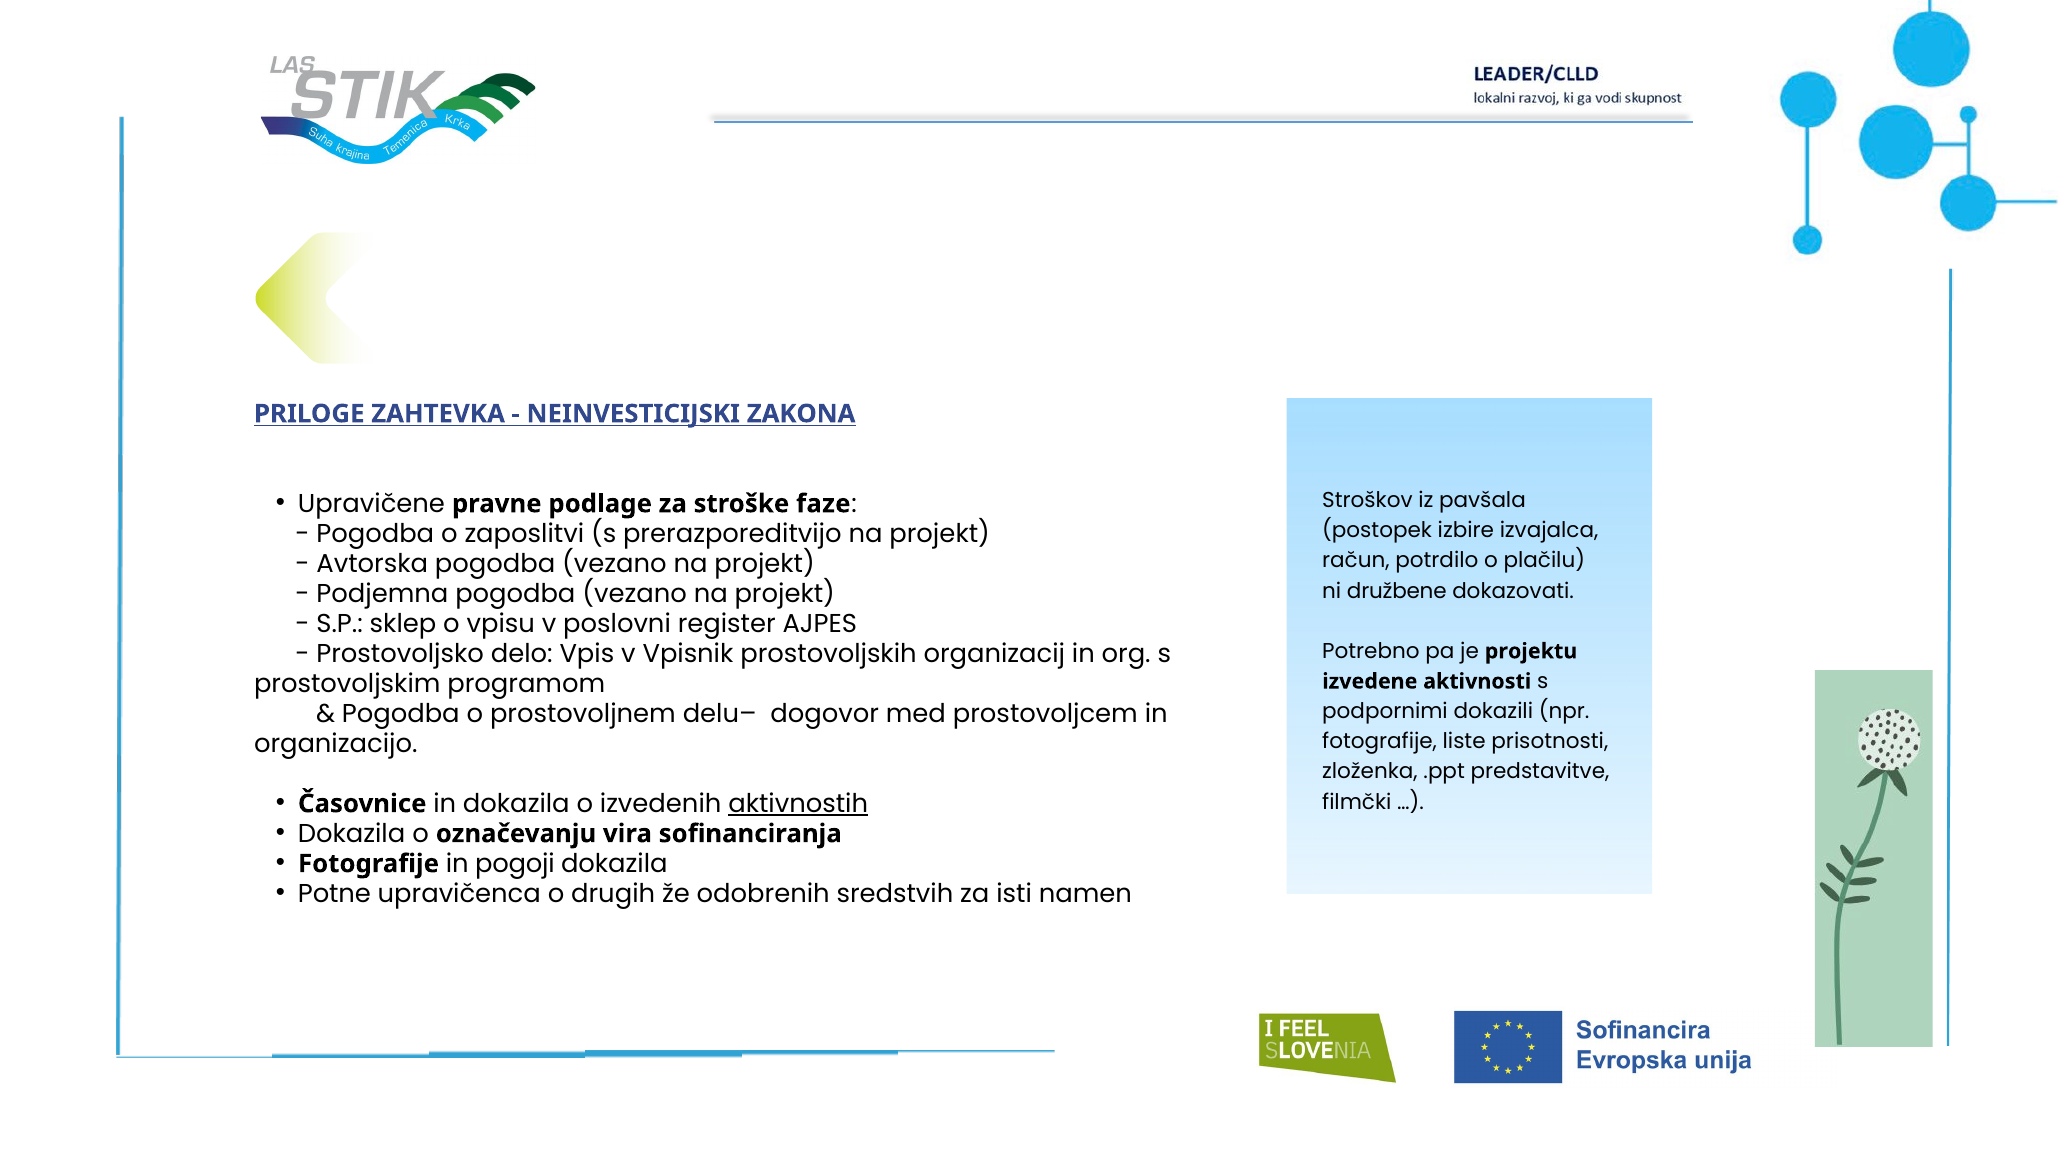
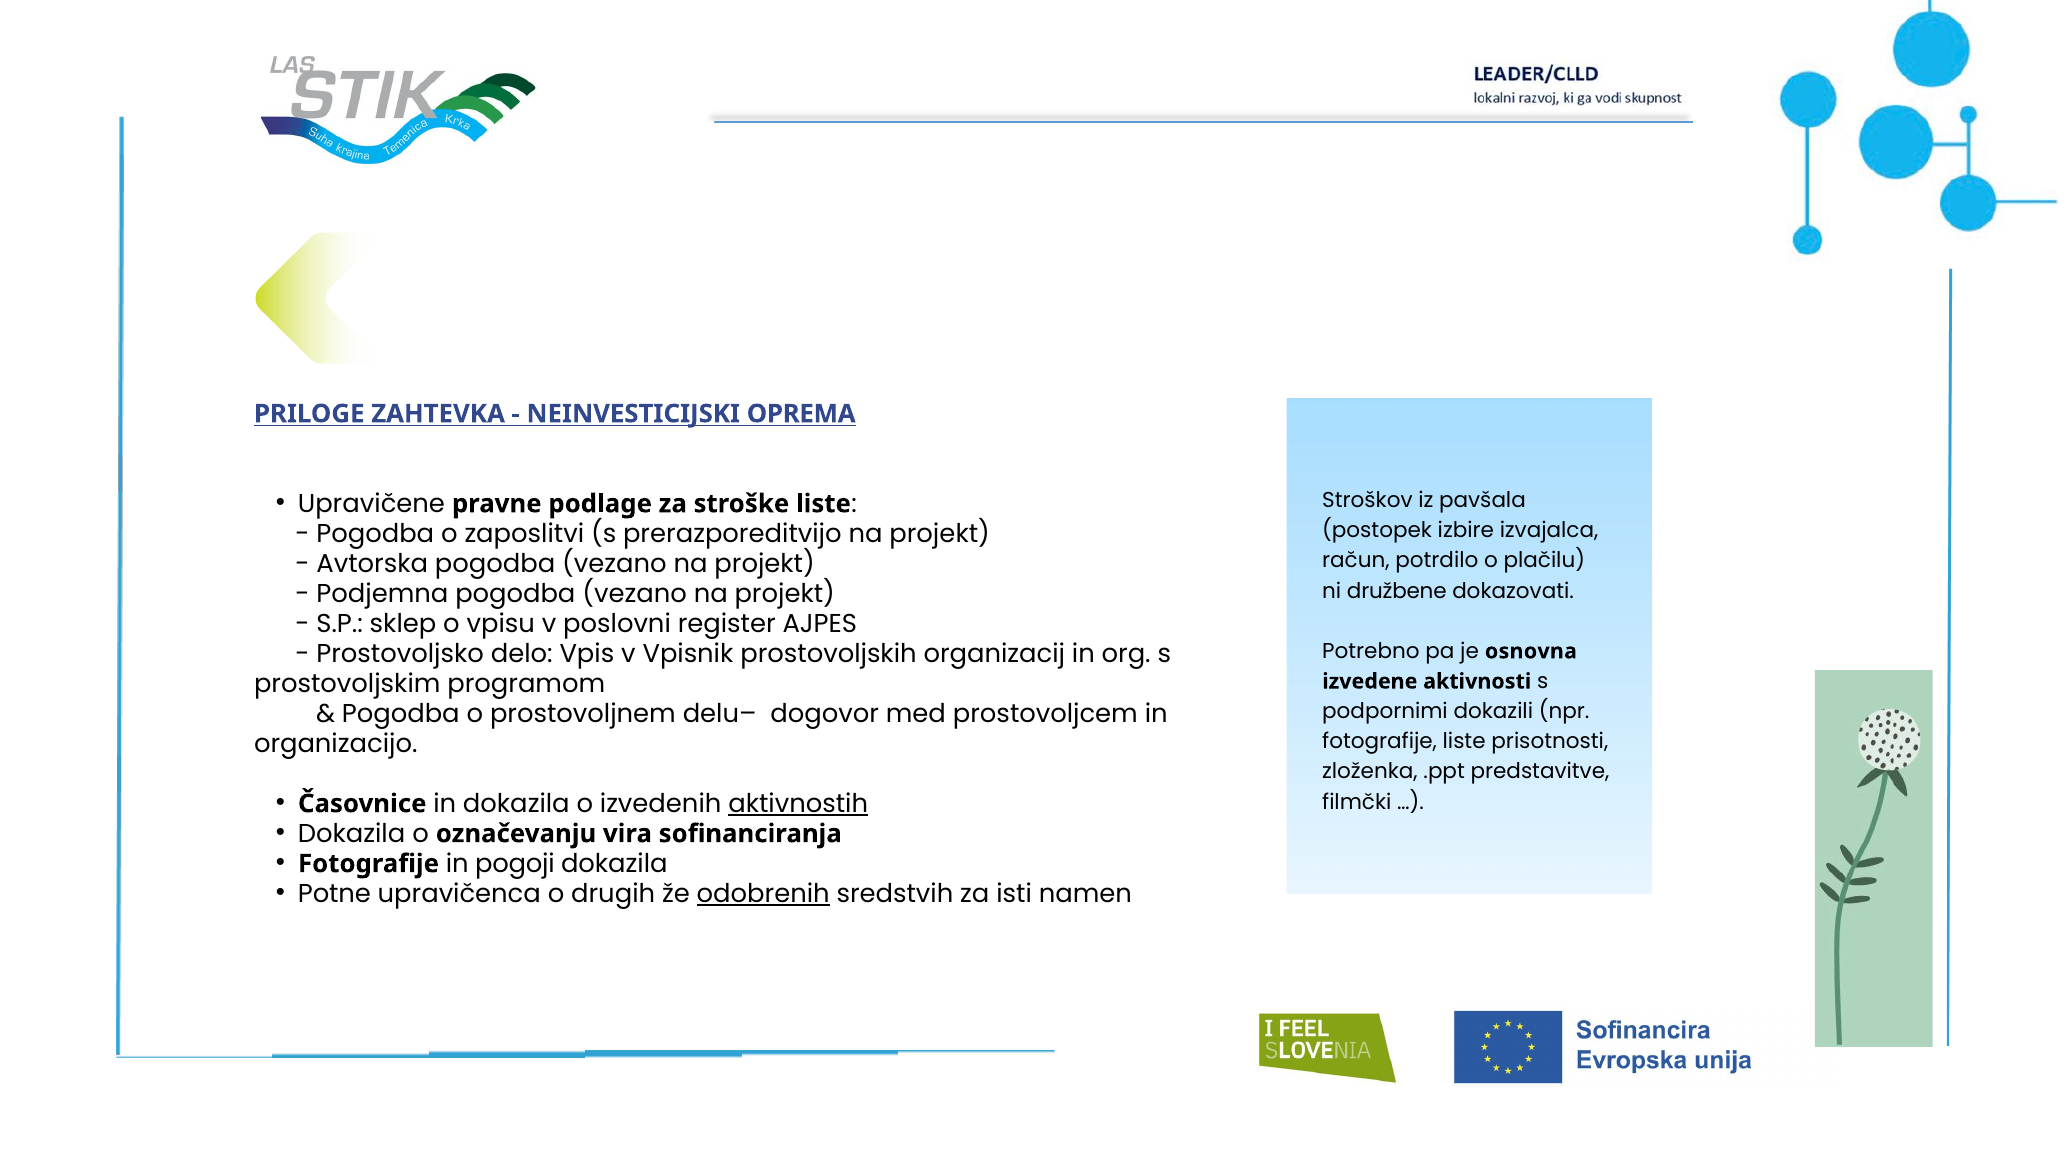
ZAKONA: ZAKONA -> OPREMA
stroške faze: faze -> liste
projektu: projektu -> osnovna
odobrenih underline: none -> present
